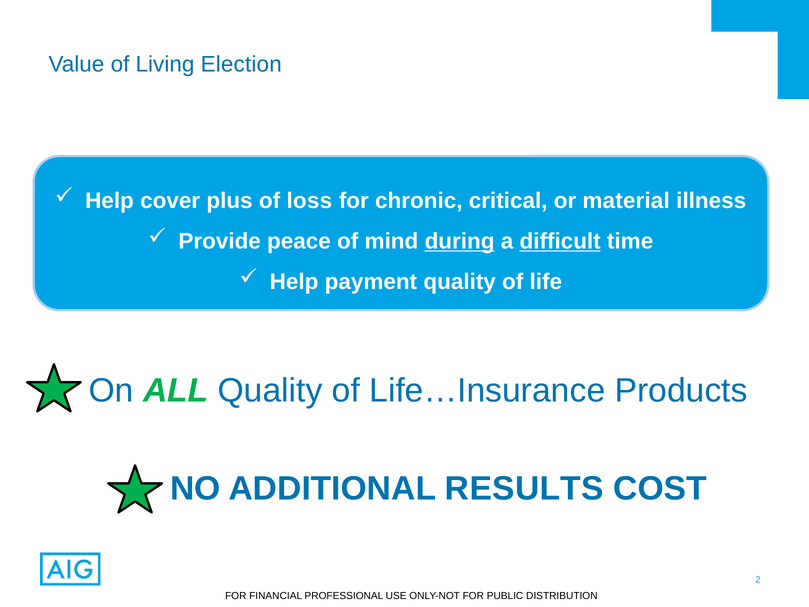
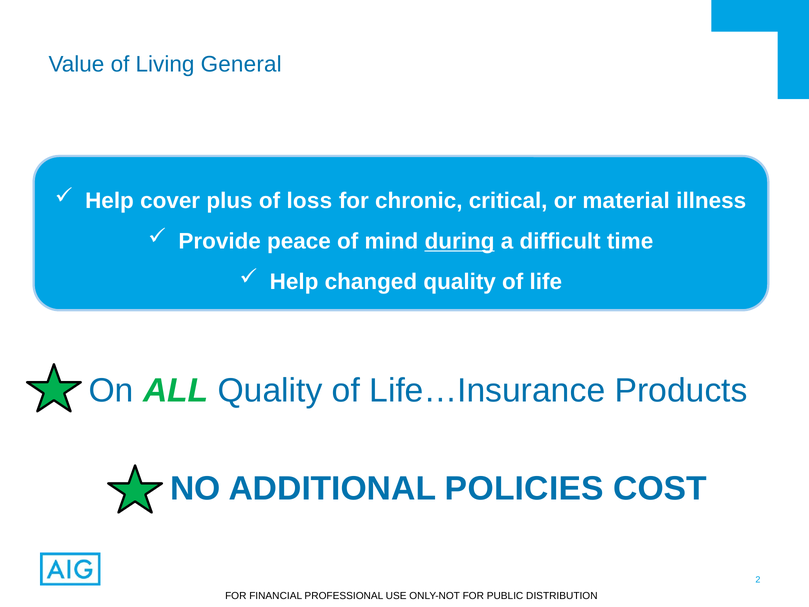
Election: Election -> General
difficult underline: present -> none
payment: payment -> changed
RESULTS: RESULTS -> POLICIES
